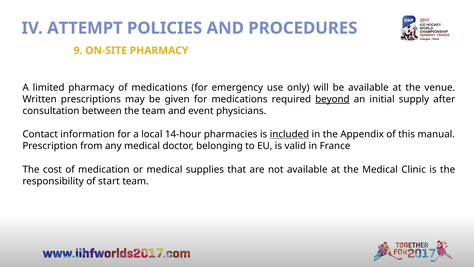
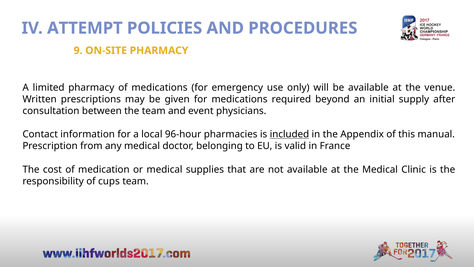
beyond underline: present -> none
14-hour: 14-hour -> 96-hour
start: start -> cups
